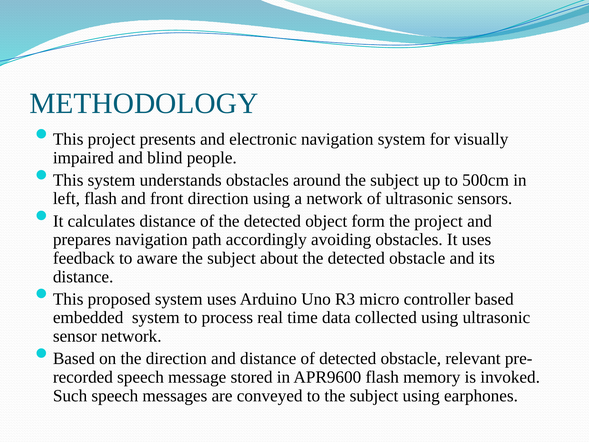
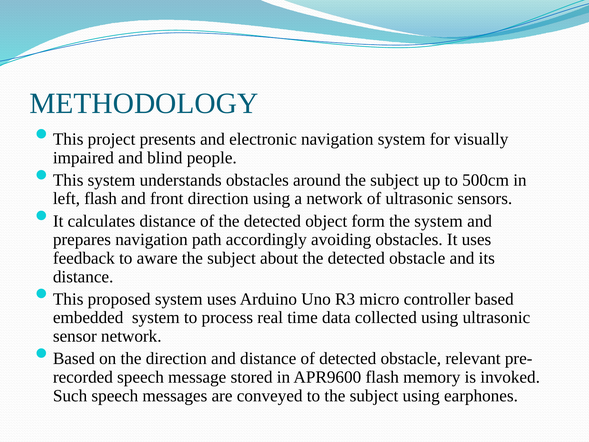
the project: project -> system
